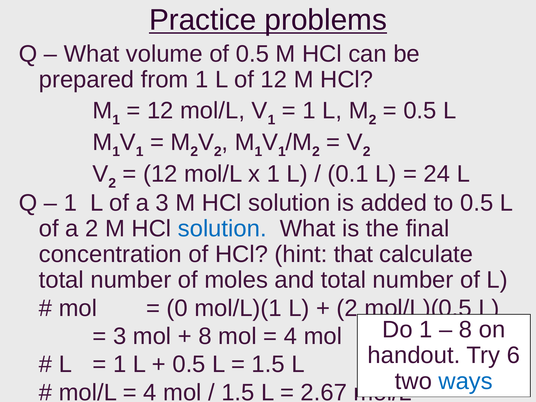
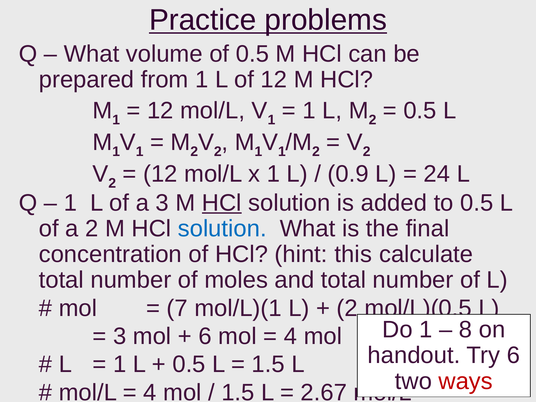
0.1: 0.1 -> 0.9
HCl at (222, 203) underline: none -> present
that: that -> this
0: 0 -> 7
8 at (205, 336): 8 -> 6
ways colour: blue -> red
